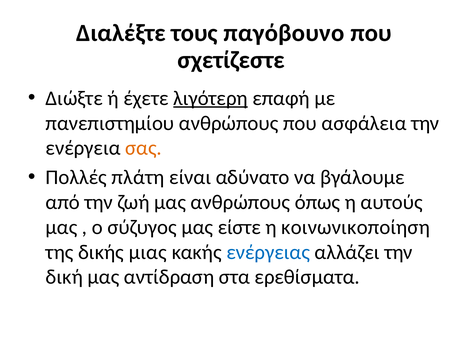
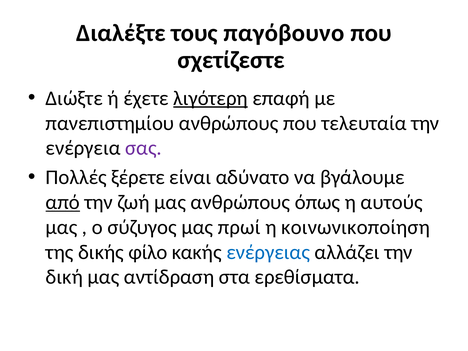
ασφάλεια: ασφάλεια -> τελευταία
σας colour: orange -> purple
πλάτη: πλάτη -> ξέρετε
από underline: none -> present
είστε: είστε -> πρωί
μιας: μιας -> φίλο
